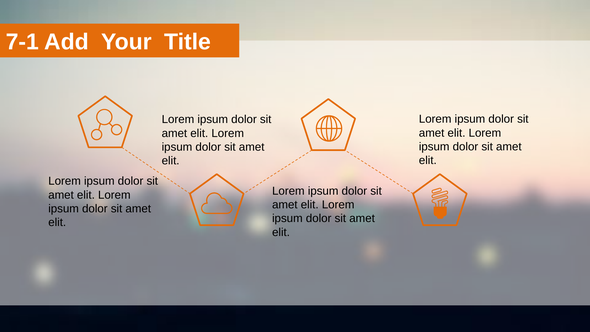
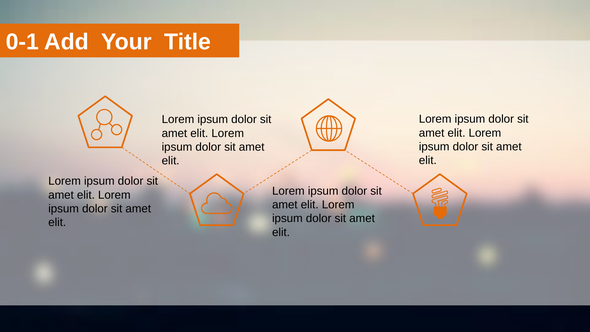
7-1: 7-1 -> 0-1
